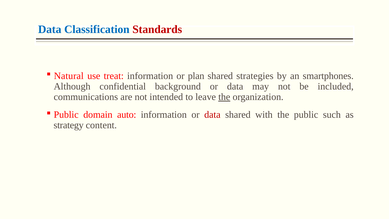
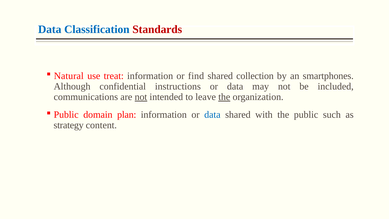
plan: plan -> find
strategies: strategies -> collection
background: background -> instructions
not at (141, 97) underline: none -> present
auto: auto -> plan
data at (212, 115) colour: red -> blue
